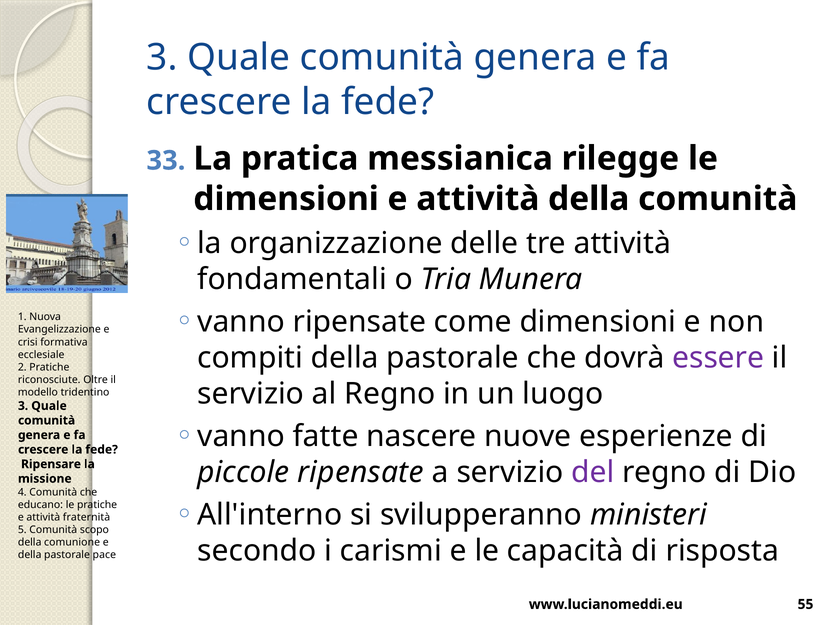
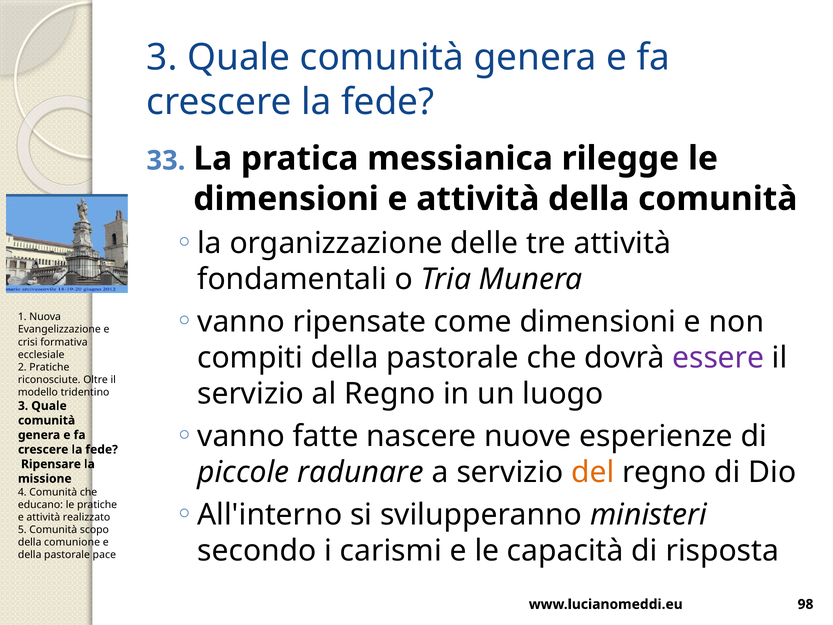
piccole ripensate: ripensate -> radunare
del colour: purple -> orange
fraternità: fraternità -> realizzato
55: 55 -> 98
